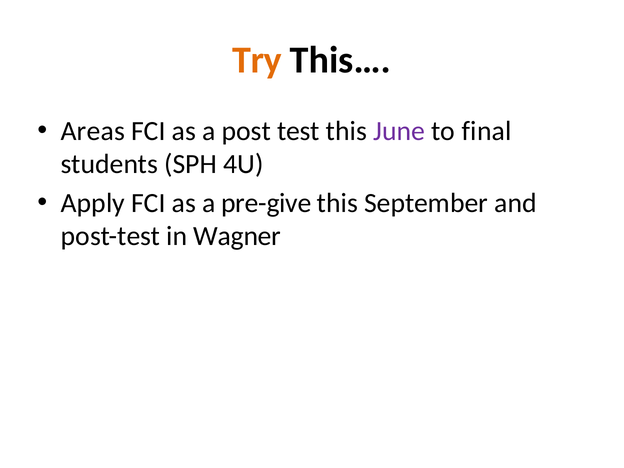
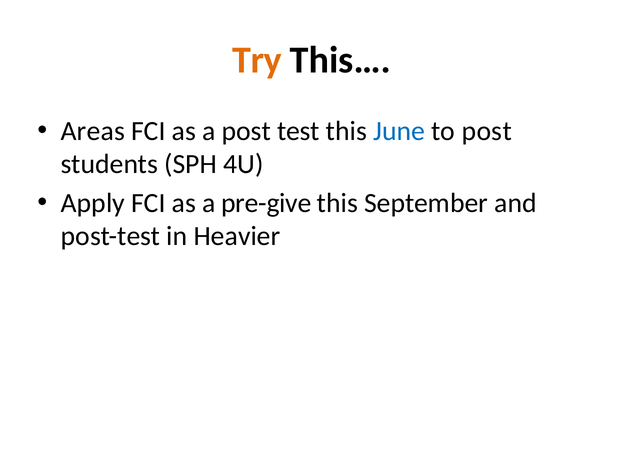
June colour: purple -> blue
to final: final -> post
Wagner: Wagner -> Heavier
